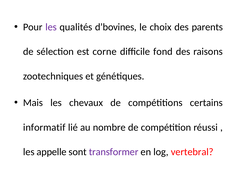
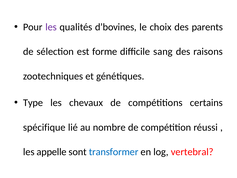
corne: corne -> forme
fond: fond -> sang
Mais: Mais -> Type
informatif: informatif -> spécifique
transformer colour: purple -> blue
